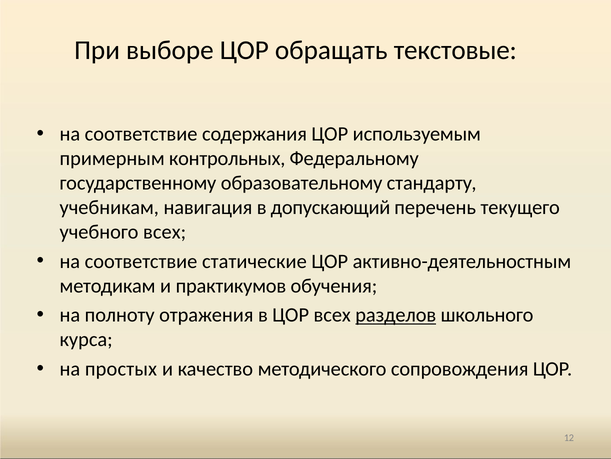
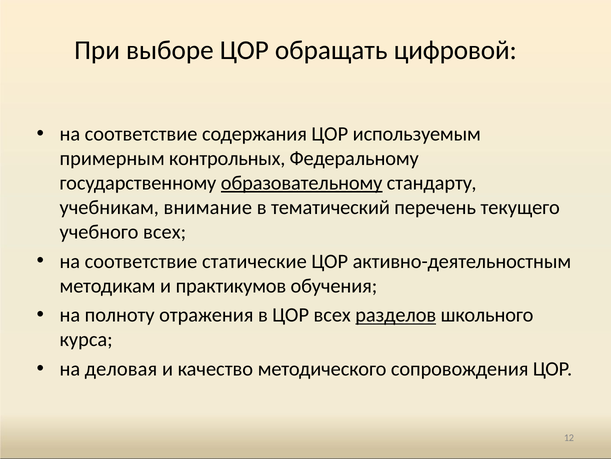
текстовые: текстовые -> цифровой
образовательному underline: none -> present
навигация: навигация -> внимание
допускающий: допускающий -> тематический
простых: простых -> деловая
